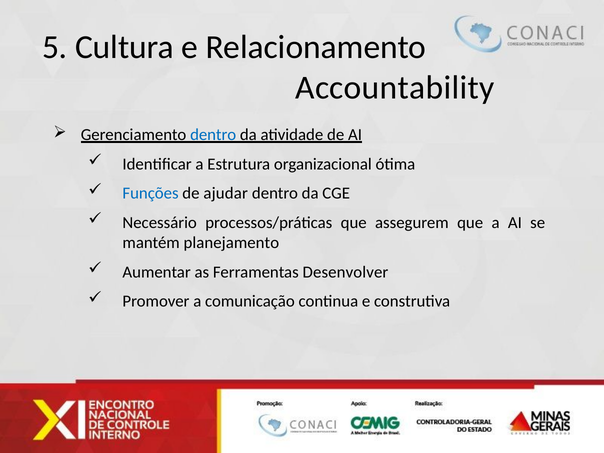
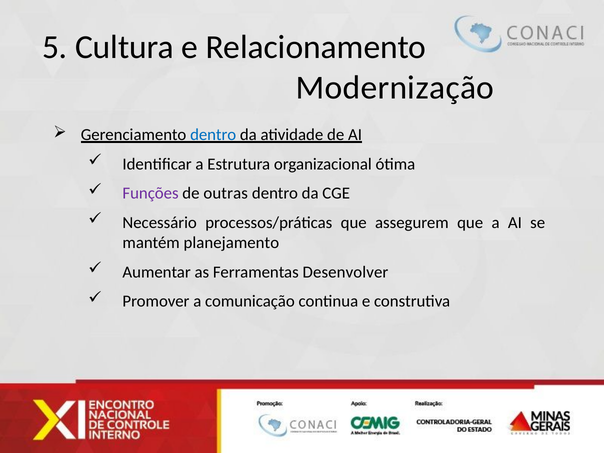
Accountability: Accountability -> Modernização
Funções colour: blue -> purple
ajudar: ajudar -> outras
